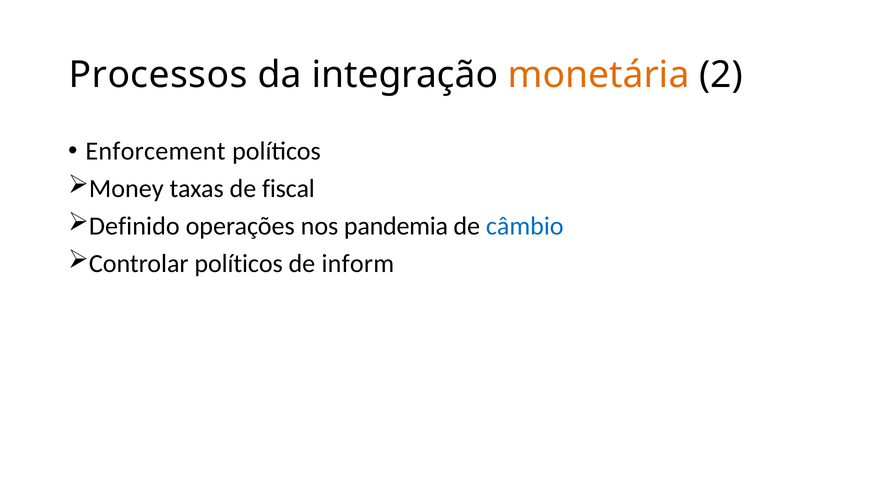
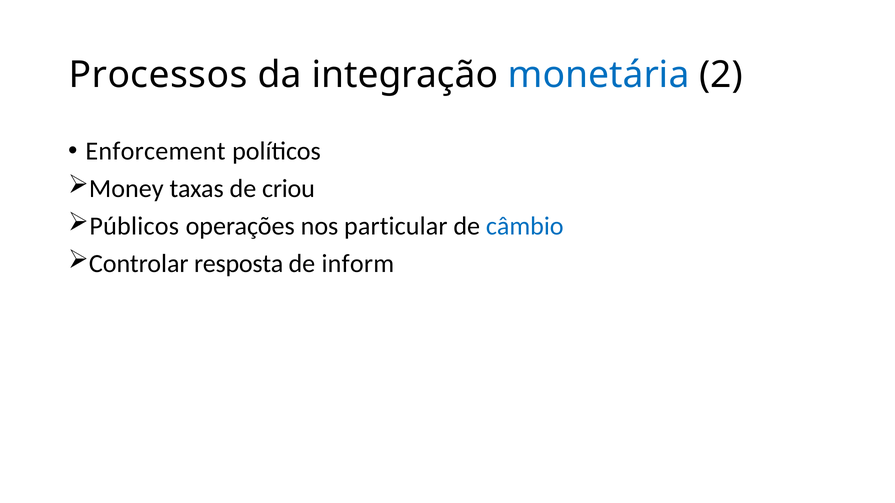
monetária colour: orange -> blue
fiscal: fiscal -> criou
Definido: Definido -> Públicos
pandemia: pandemia -> particular
Controlar políticos: políticos -> resposta
